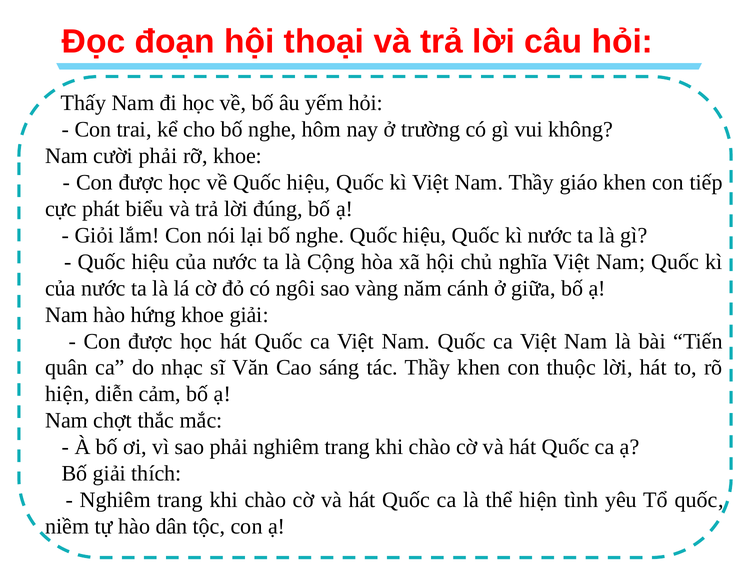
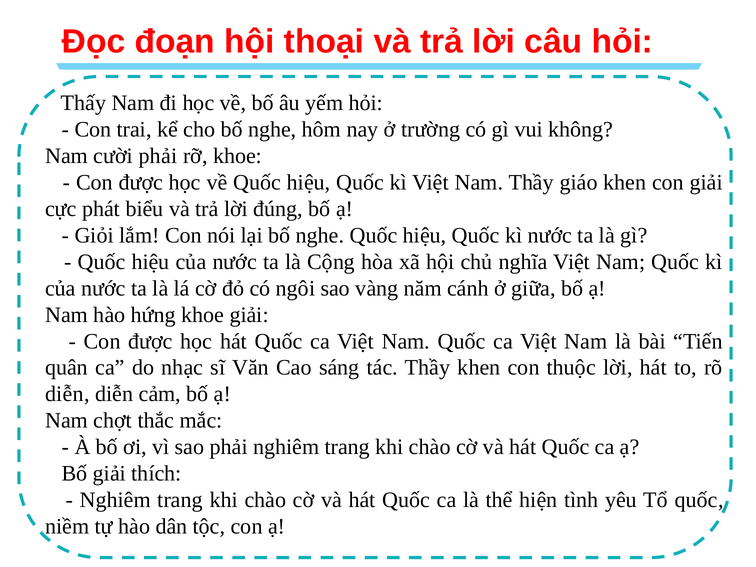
con tiếp: tiếp -> giải
hiện at (67, 394): hiện -> diễn
